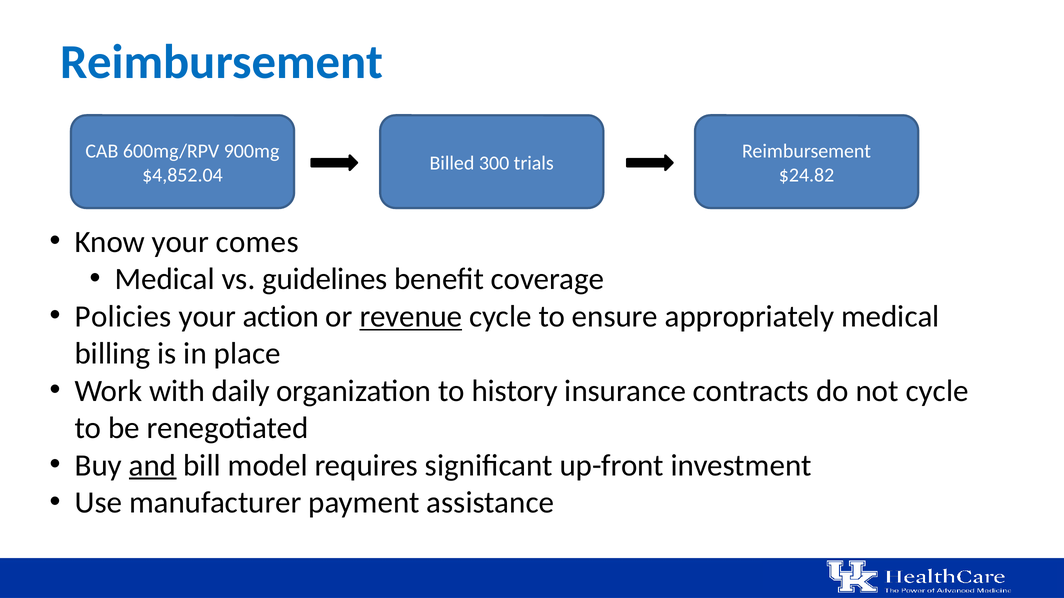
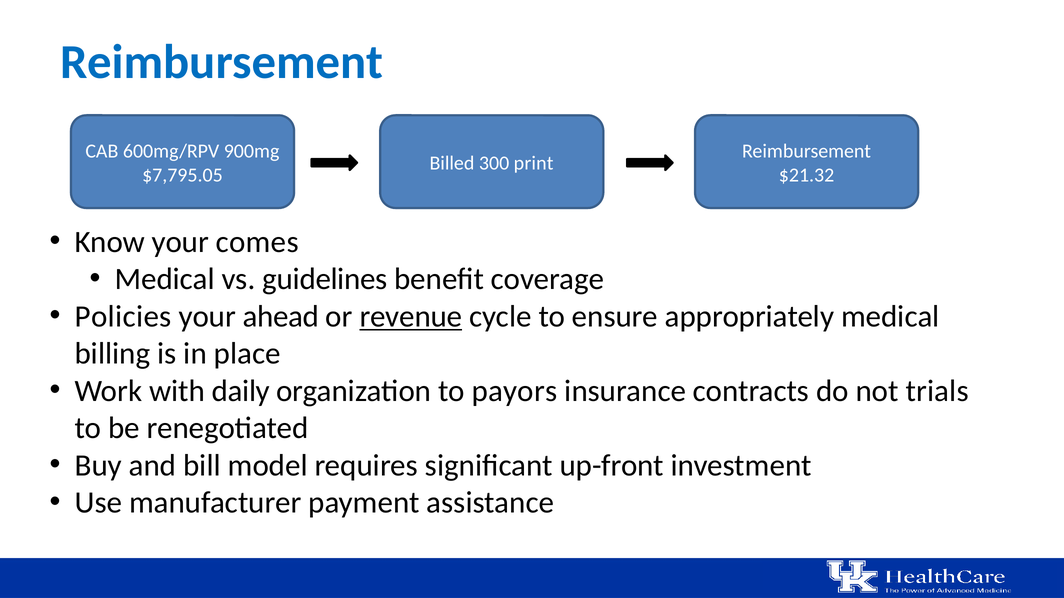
trials: trials -> print
$4,852.04: $4,852.04 -> $7,795.05
$24.82: $24.82 -> $21.32
action: action -> ahead
history: history -> payors
not cycle: cycle -> trials
and underline: present -> none
